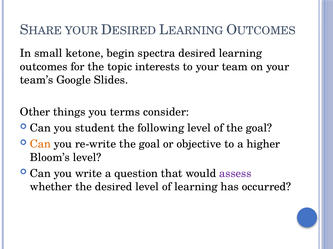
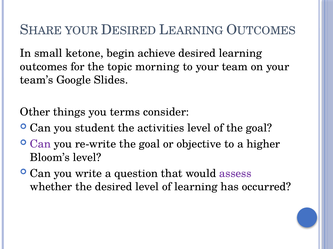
spectra: spectra -> achieve
interests: interests -> morning
following: following -> activities
Can at (40, 145) colour: orange -> purple
